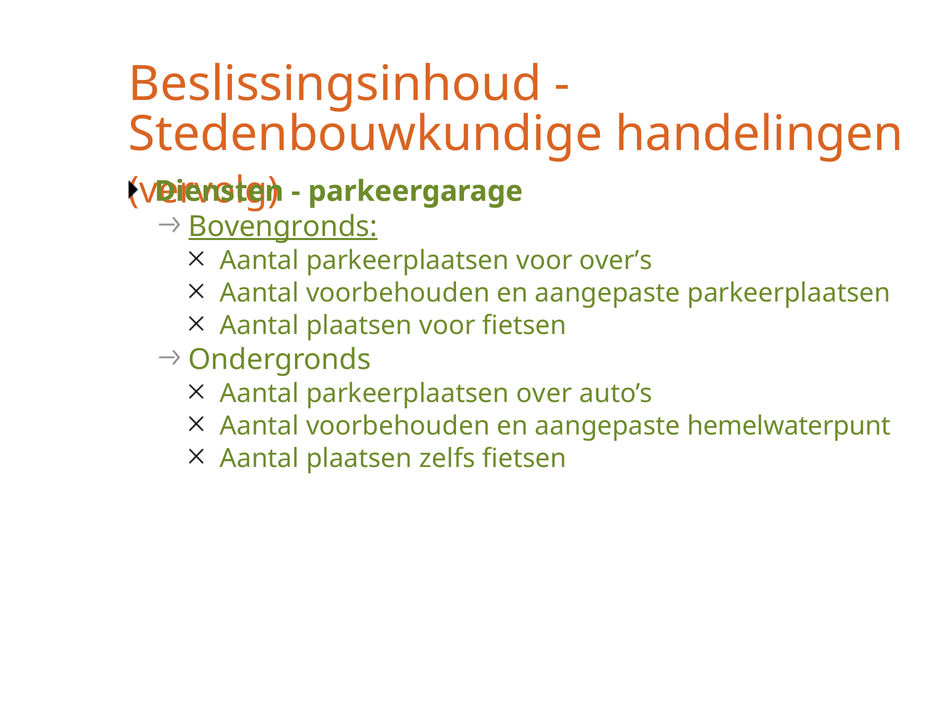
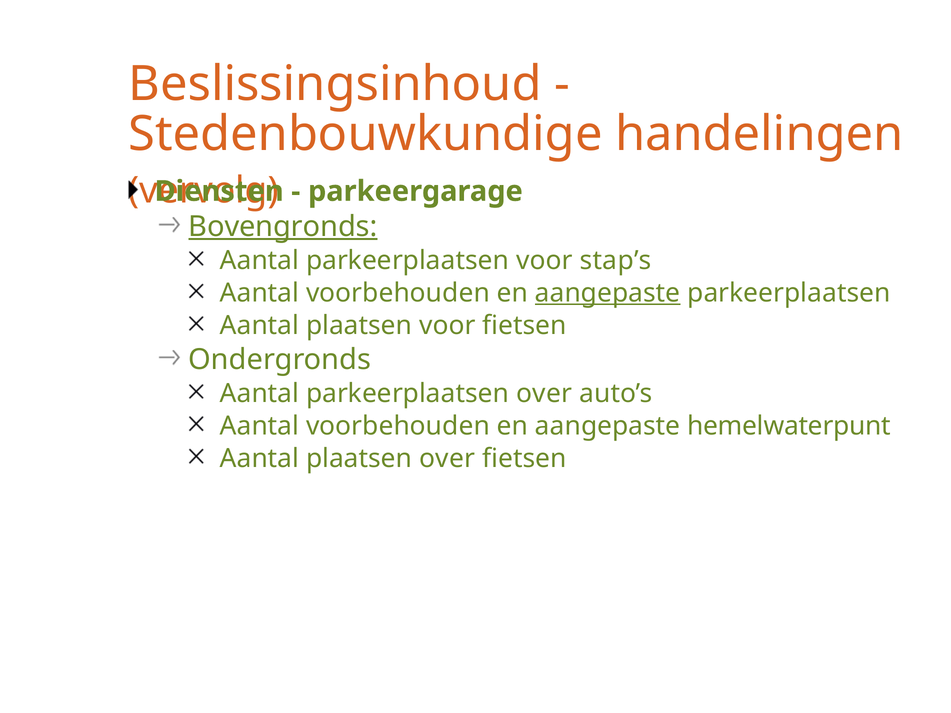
over’s: over’s -> stap’s
aangepaste at (608, 293) underline: none -> present
plaatsen zelfs: zelfs -> over
